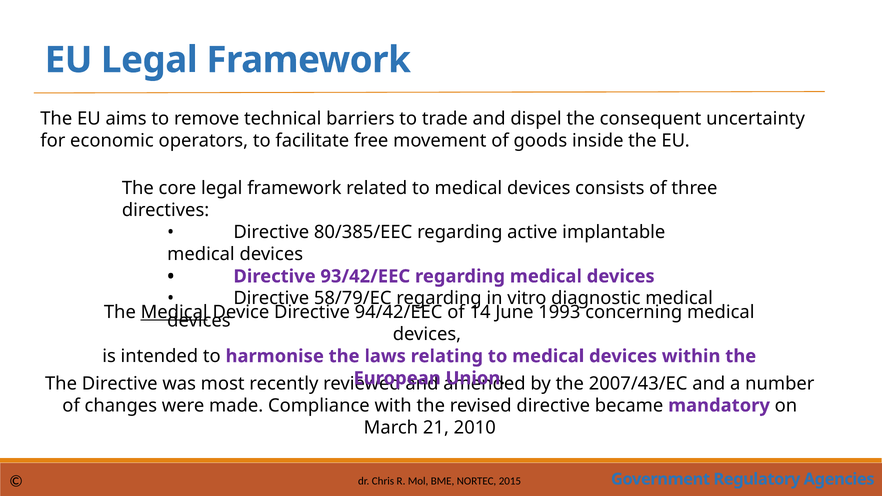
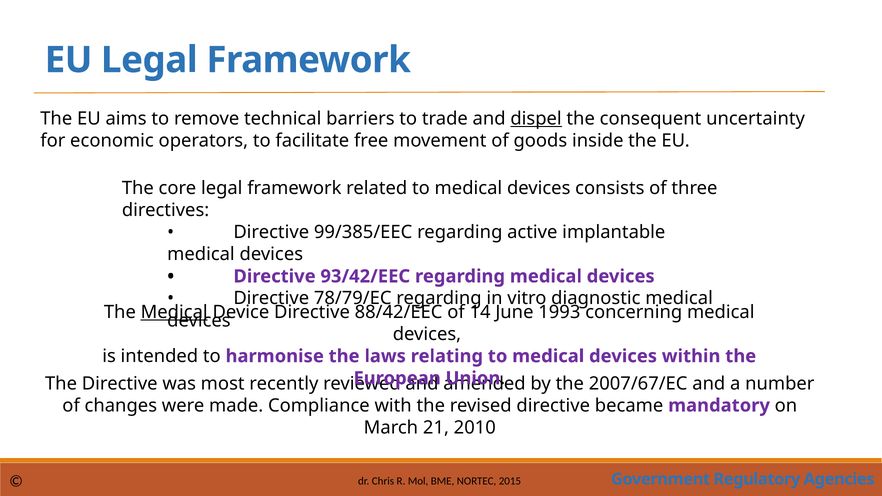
dispel underline: none -> present
80/385/EEC: 80/385/EEC -> 99/385/EEC
58/79/EC: 58/79/EC -> 78/79/EC
94/42/EEC: 94/42/EEC -> 88/42/EEC
2007/43/EC: 2007/43/EC -> 2007/67/EC
